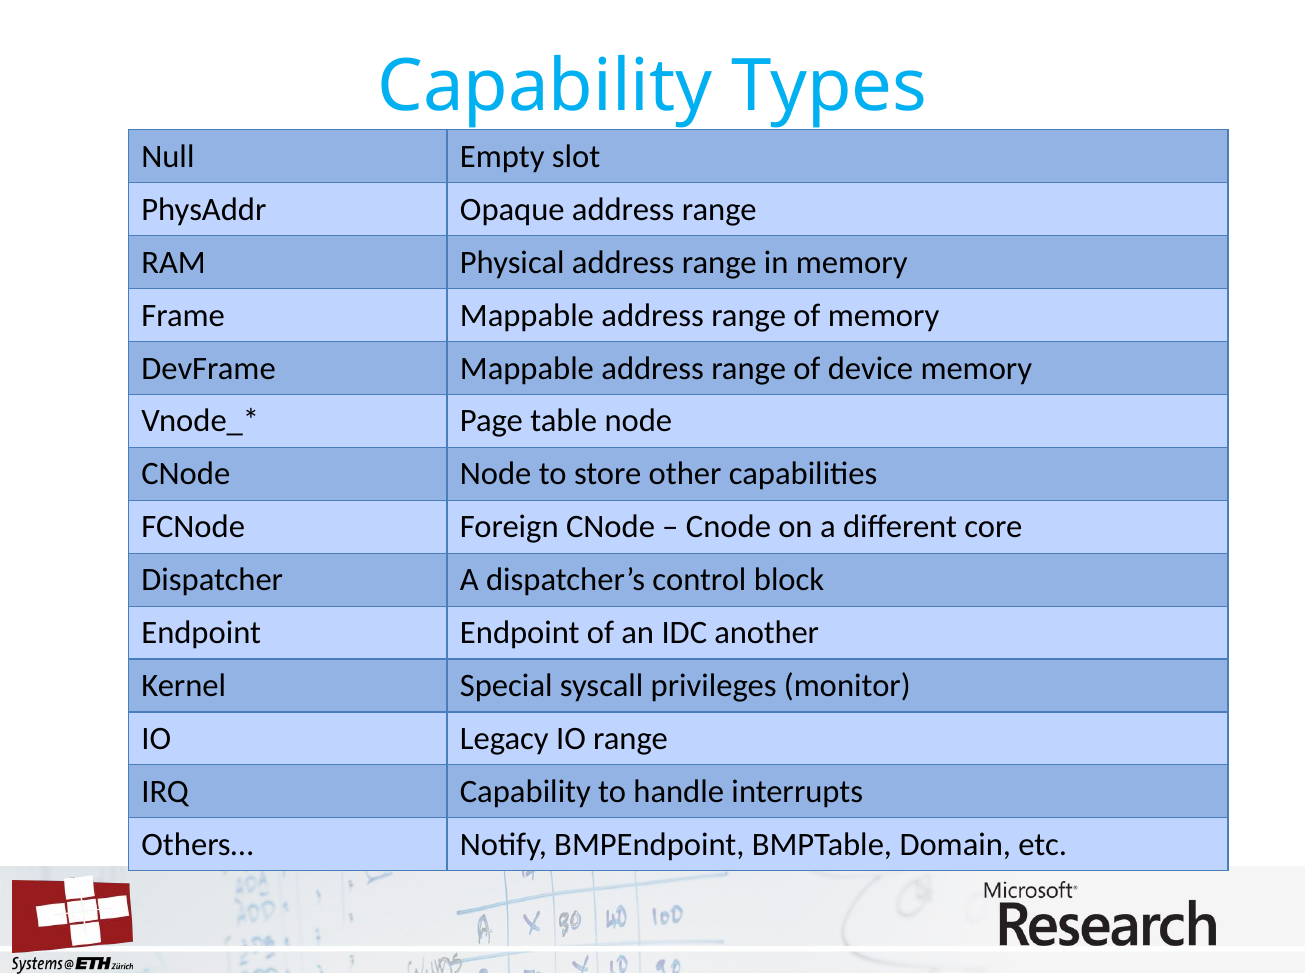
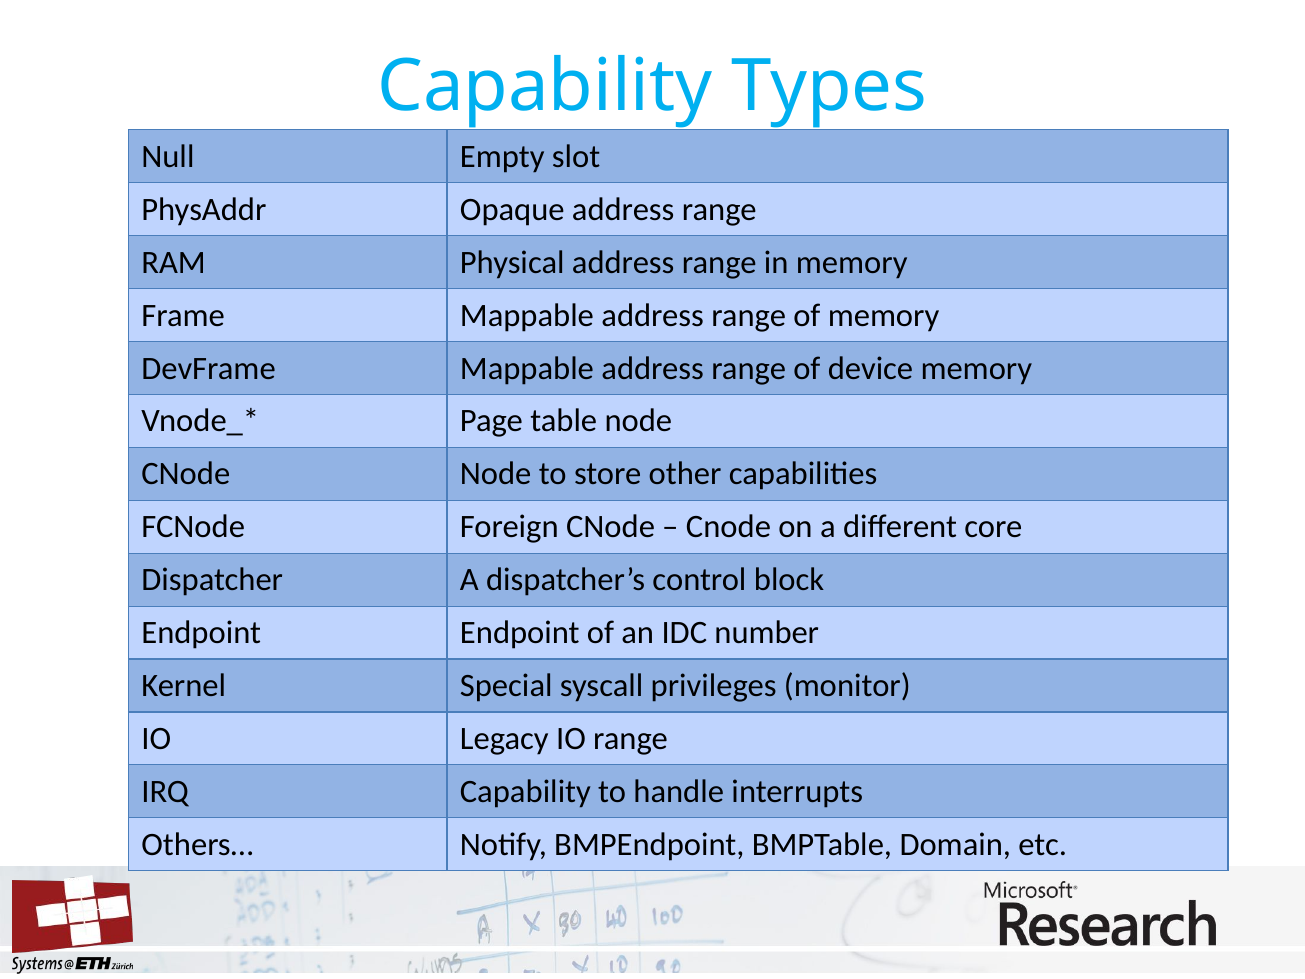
another: another -> number
